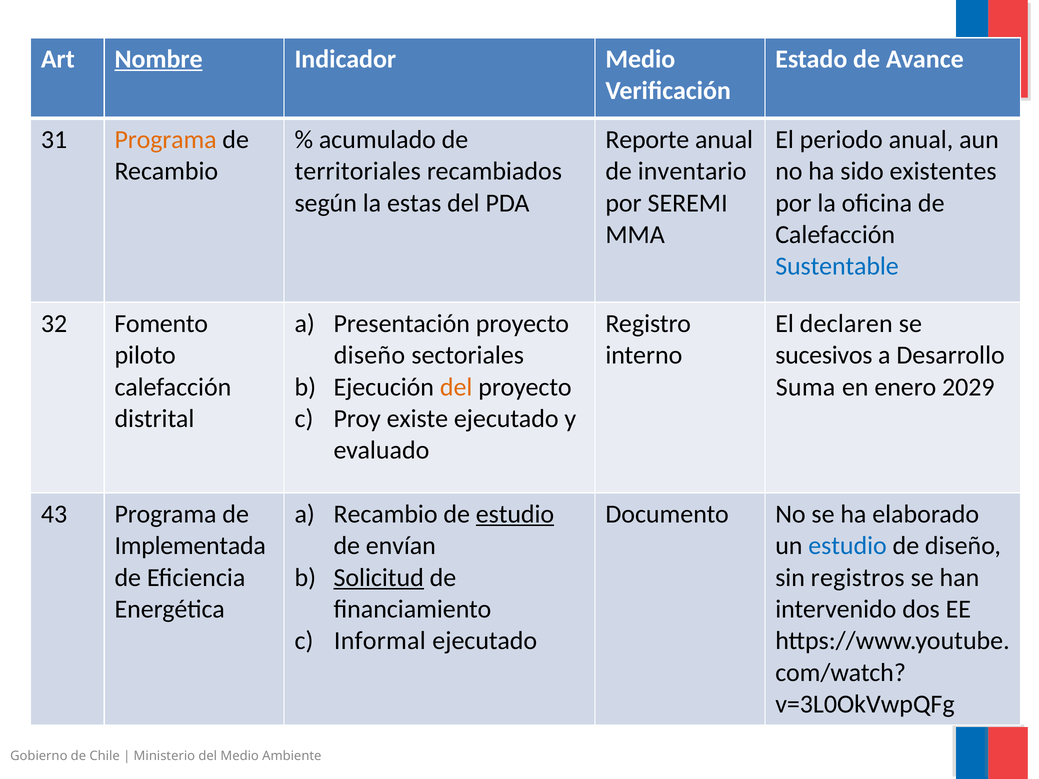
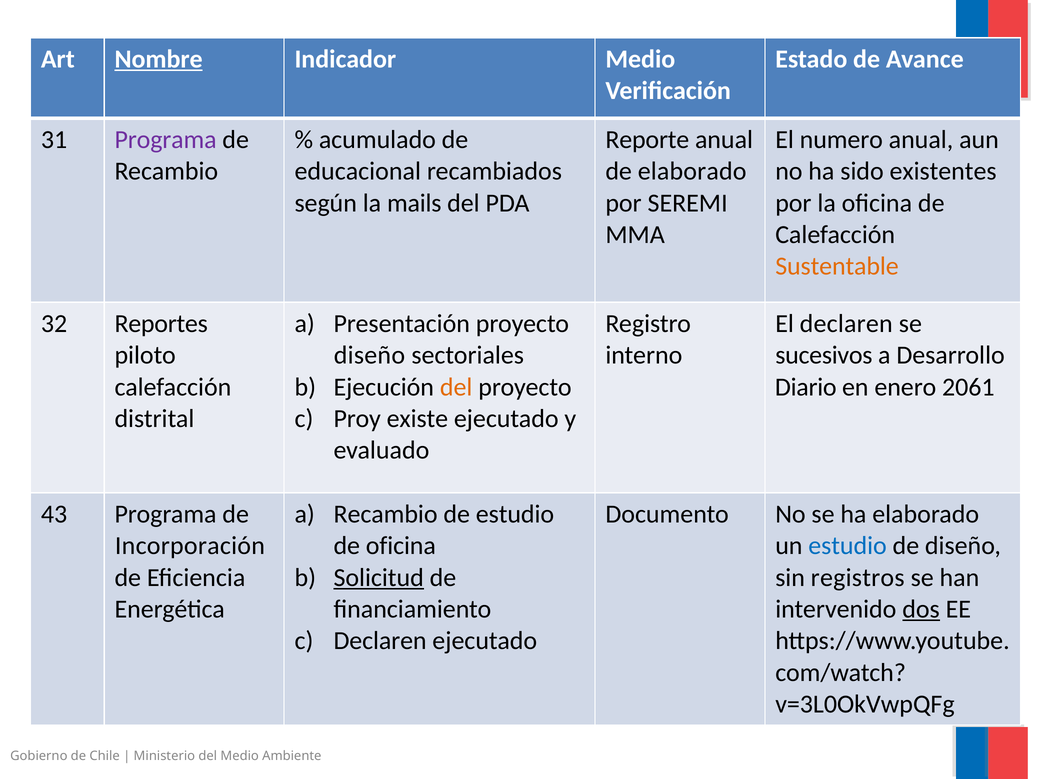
Programa at (166, 140) colour: orange -> purple
periodo: periodo -> numero
territoriales: territoriales -> educacional
de inventario: inventario -> elaborado
estas: estas -> mails
Sustentable colour: blue -> orange
Fomento: Fomento -> Reportes
Suma: Suma -> Diario
2029: 2029 -> 2061
estudio at (515, 514) underline: present -> none
Implementada: Implementada -> Incorporación
de envían: envían -> oficina
dos underline: none -> present
Informal at (380, 641): Informal -> Declaren
